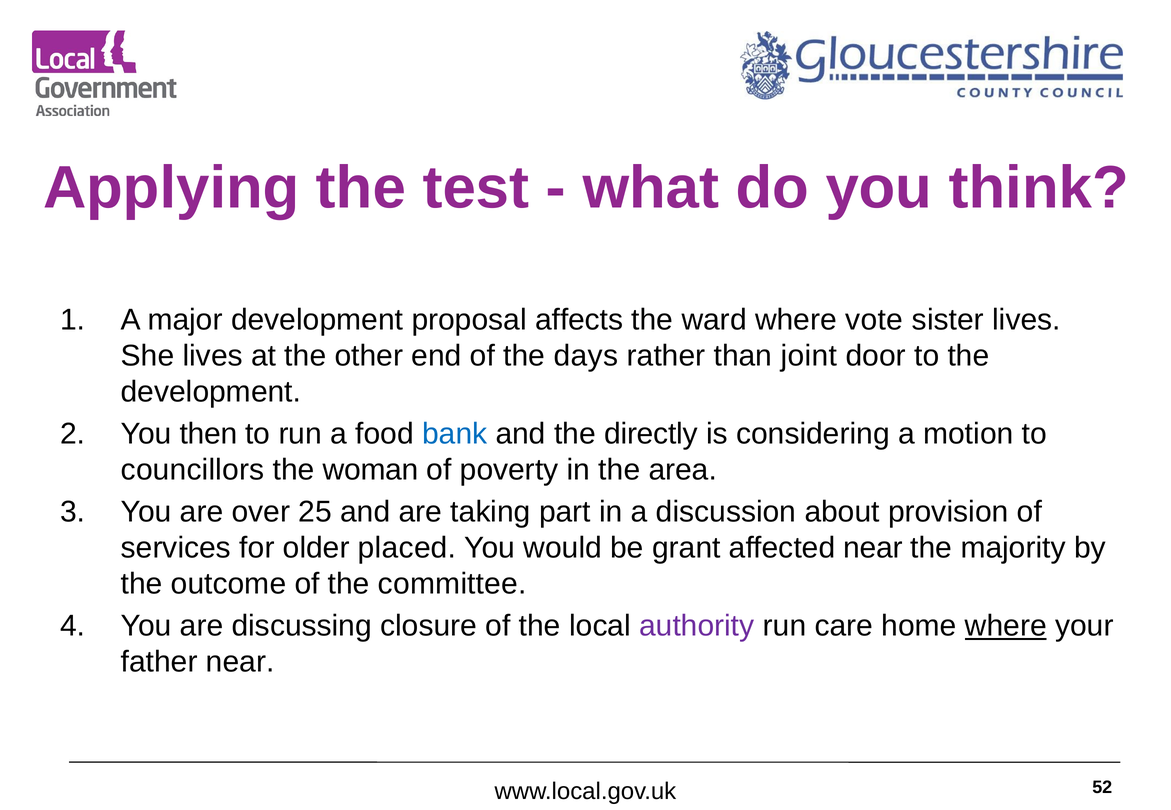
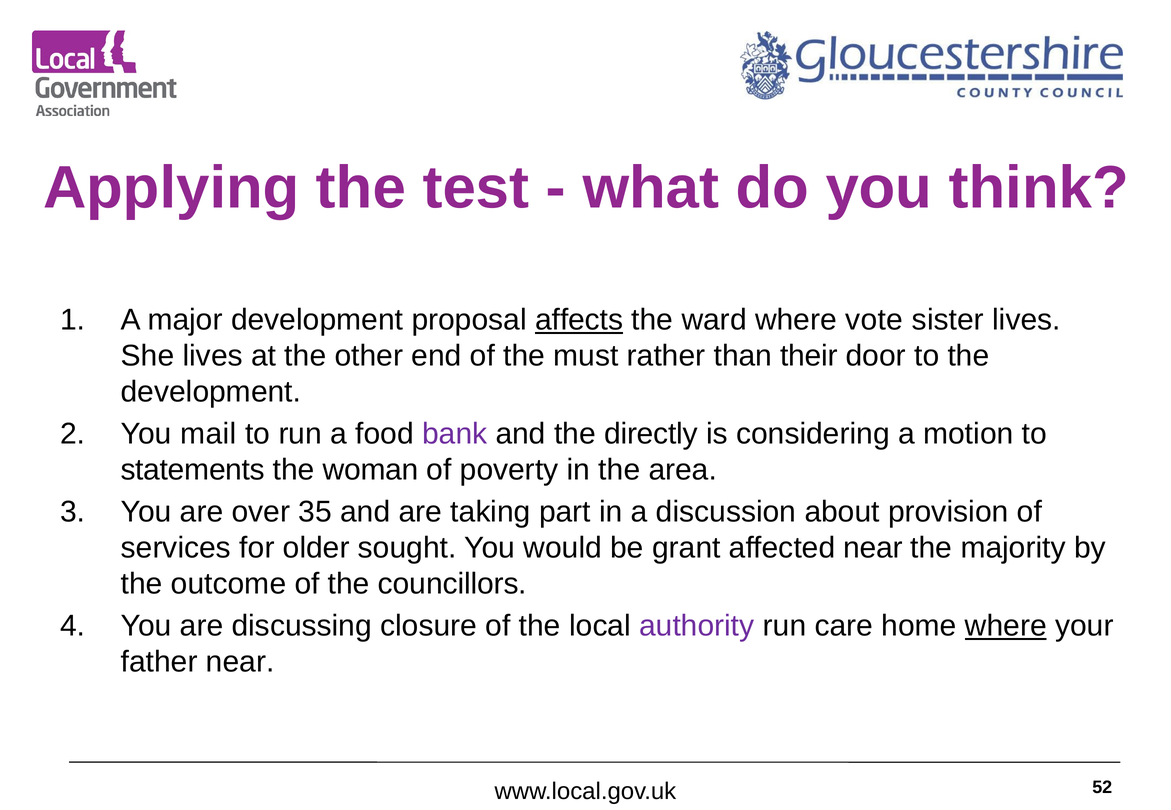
affects underline: none -> present
days: days -> must
joint: joint -> their
then: then -> mail
bank colour: blue -> purple
councillors: councillors -> statements
25: 25 -> 35
placed: placed -> sought
committee: committee -> councillors
